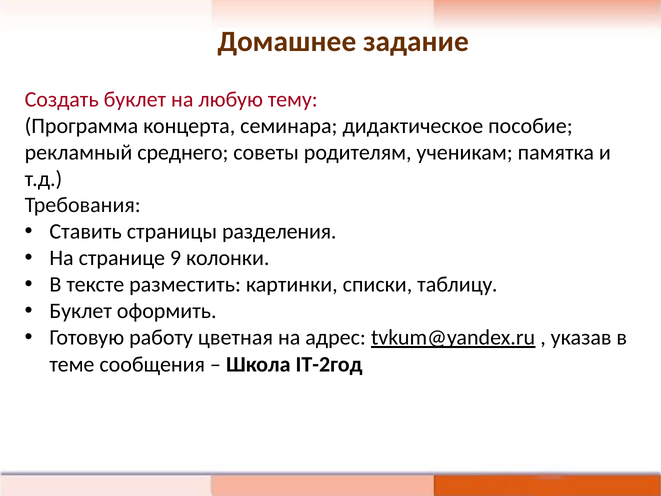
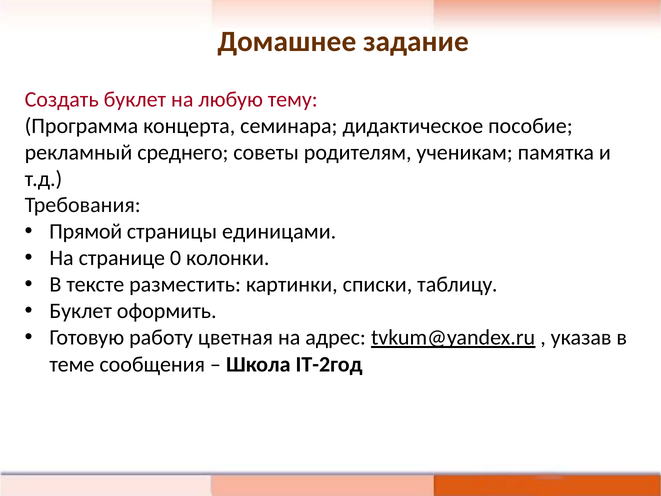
Ставить: Ставить -> Прямой
разделения: разделения -> единицами
9: 9 -> 0
